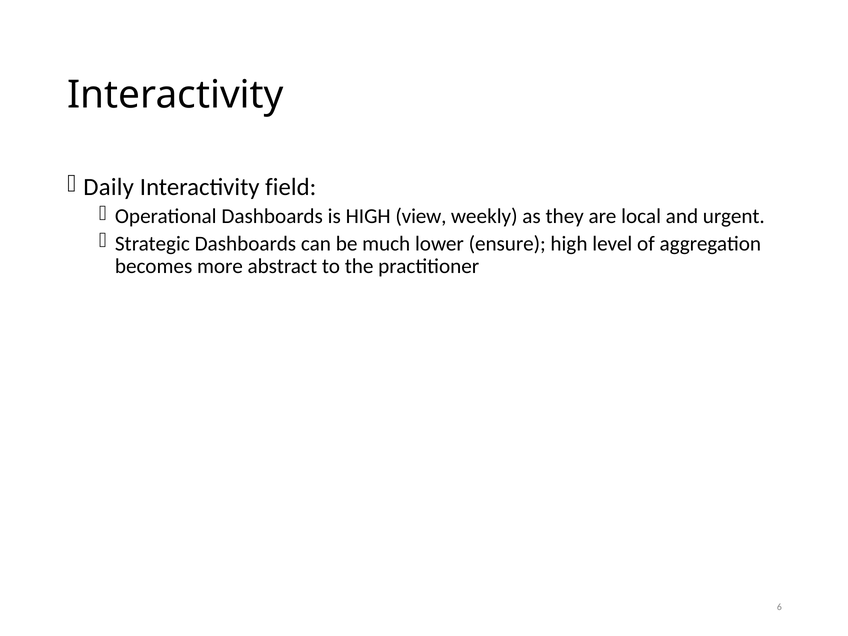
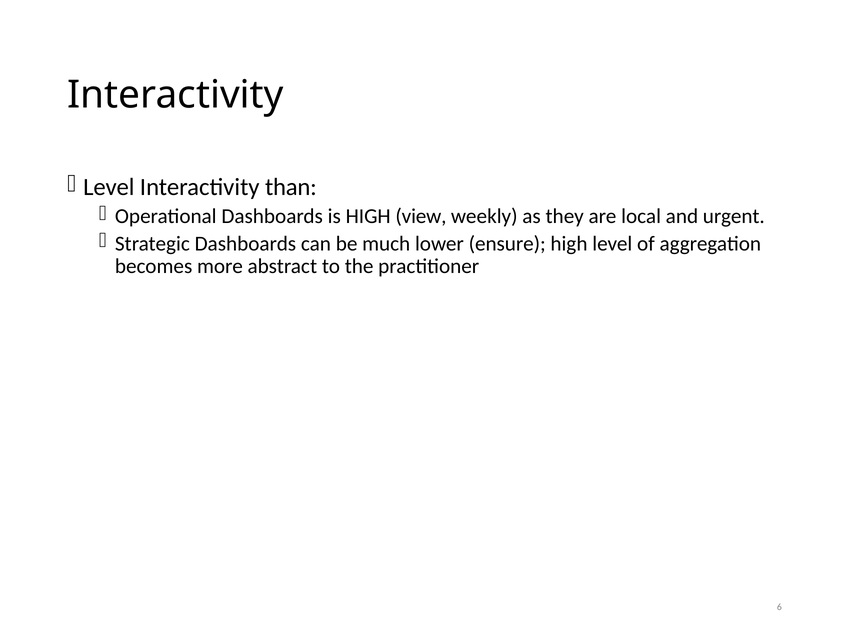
Daily at (109, 187): Daily -> Level
field: field -> than
